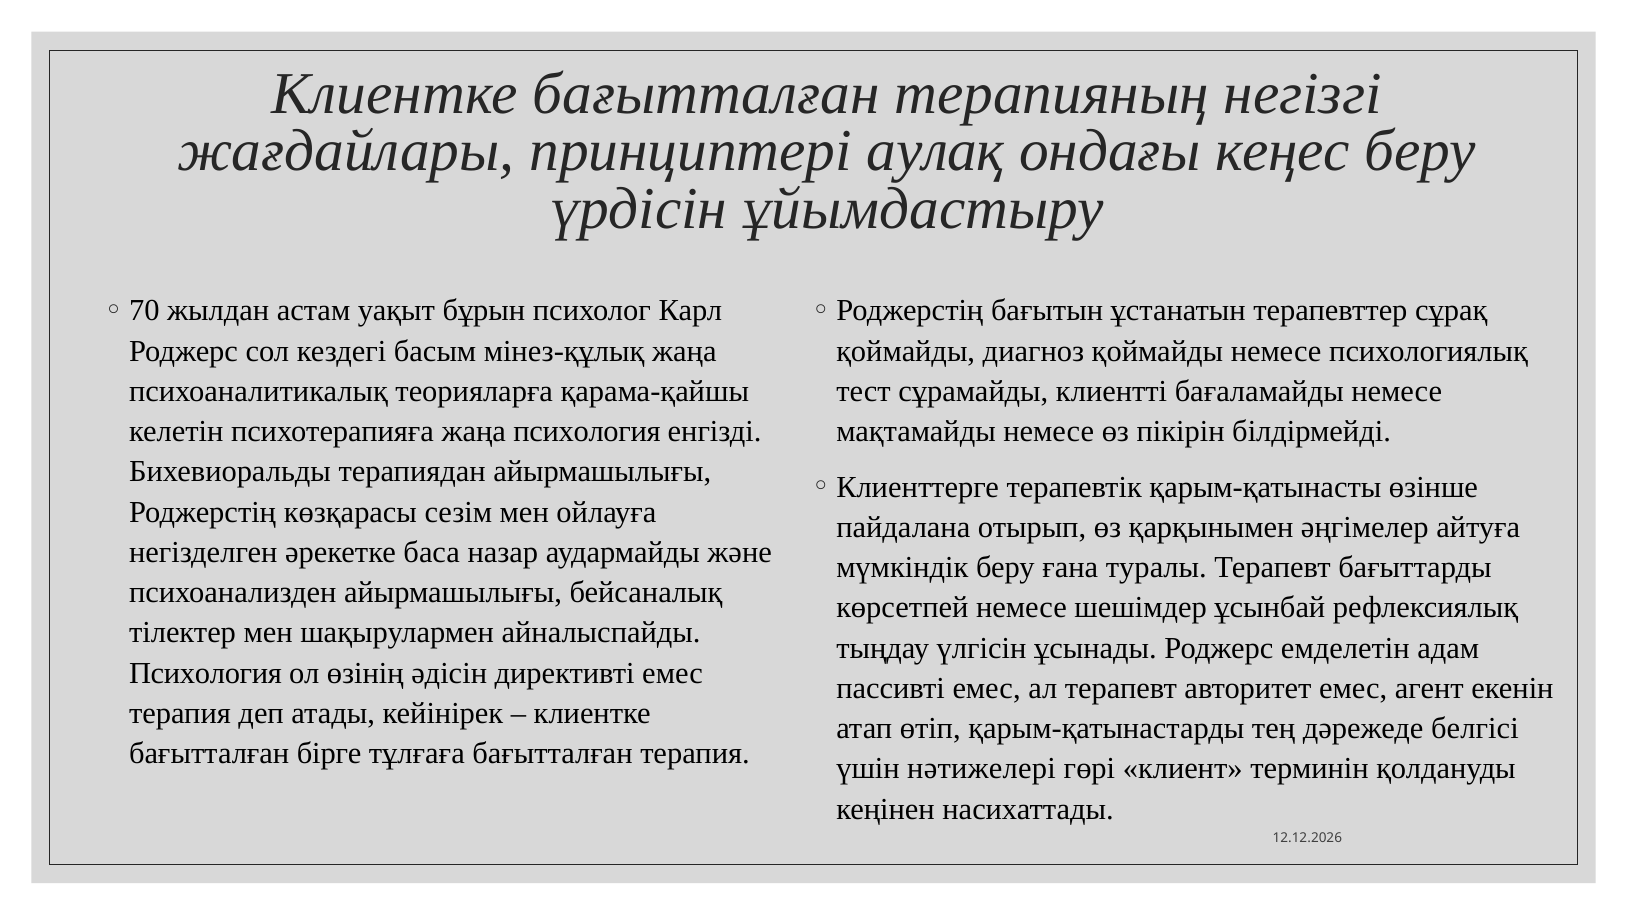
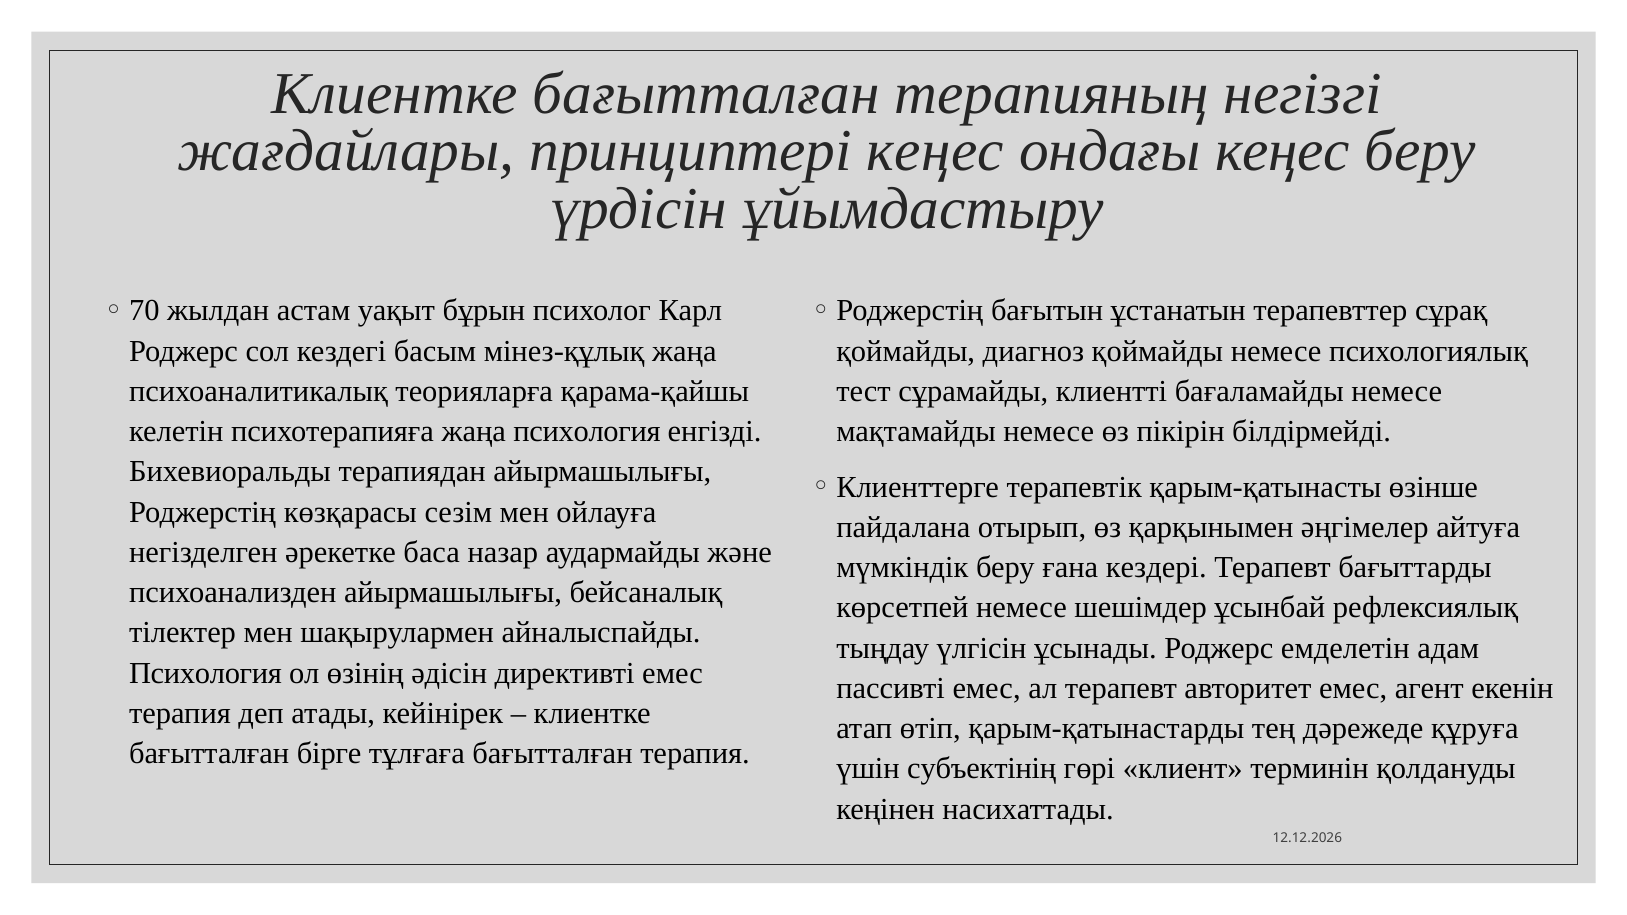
принциптері аулақ: аулақ -> кеңес
туралы: туралы -> кездері
белгісі: белгісі -> құруға
нәтижелері: нәтижелері -> субъектінің
